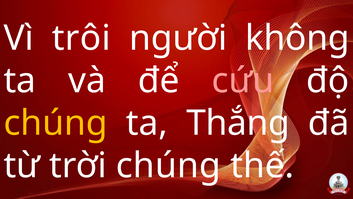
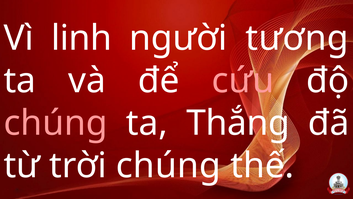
trôi: trôi -> linh
không: không -> tương
chúng at (56, 123) colour: yellow -> pink
